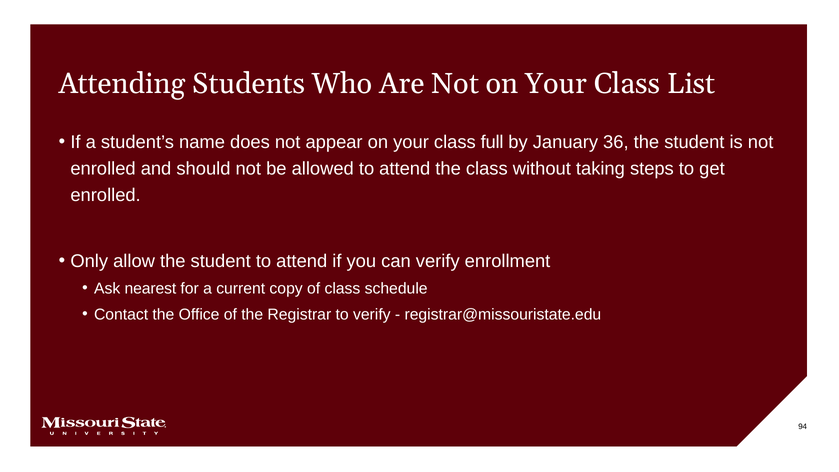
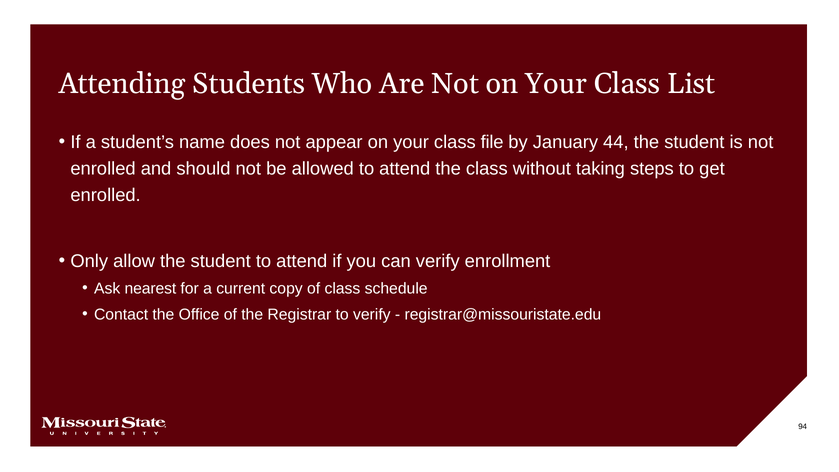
full: full -> file
36: 36 -> 44
